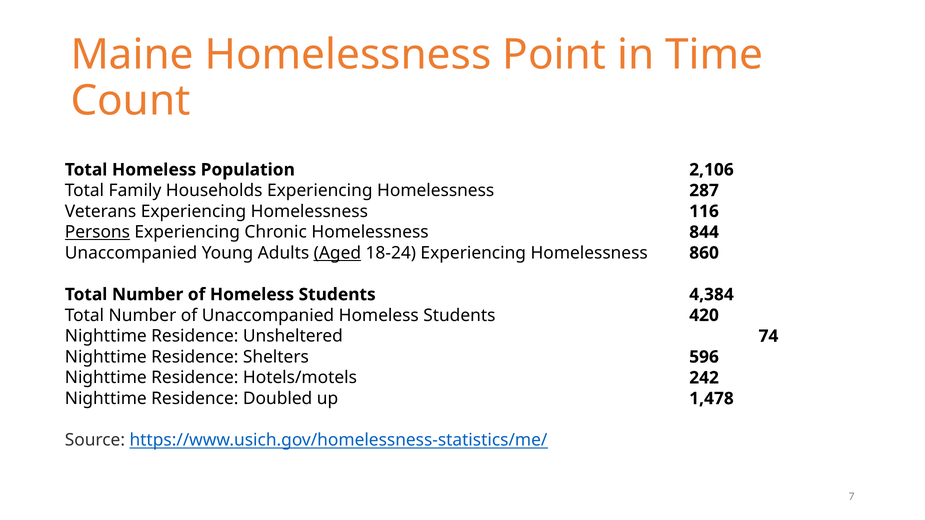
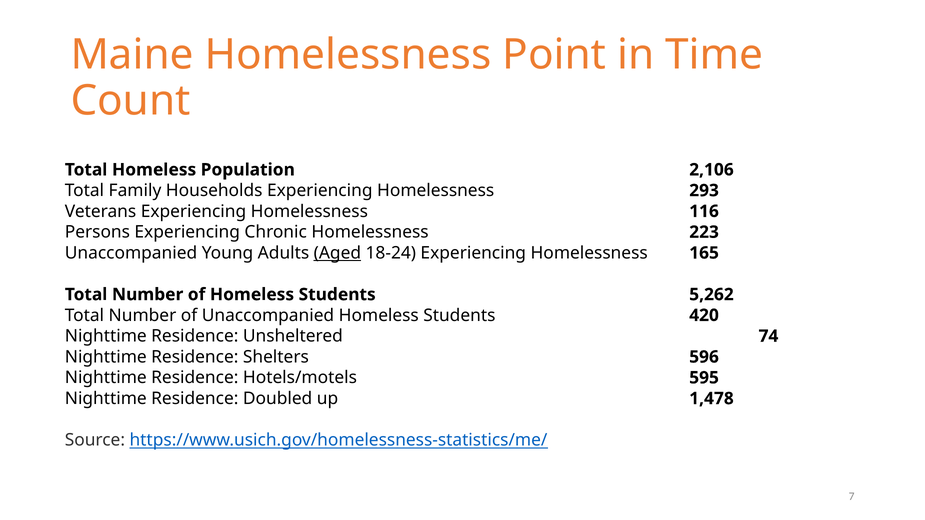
287: 287 -> 293
Persons underline: present -> none
844: 844 -> 223
860: 860 -> 165
4,384: 4,384 -> 5,262
242: 242 -> 595
